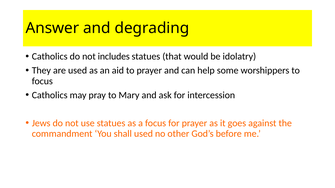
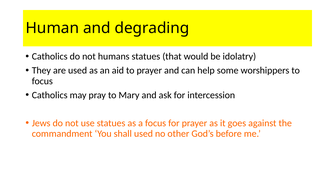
Answer: Answer -> Human
includes: includes -> humans
